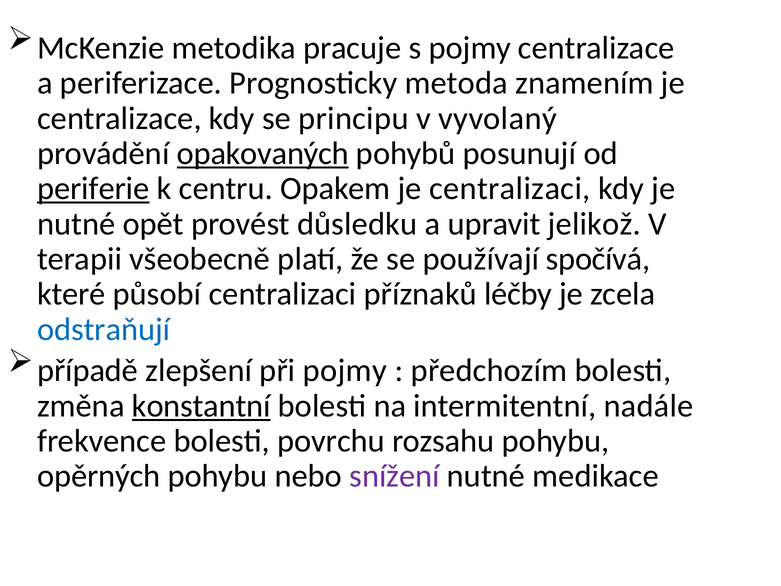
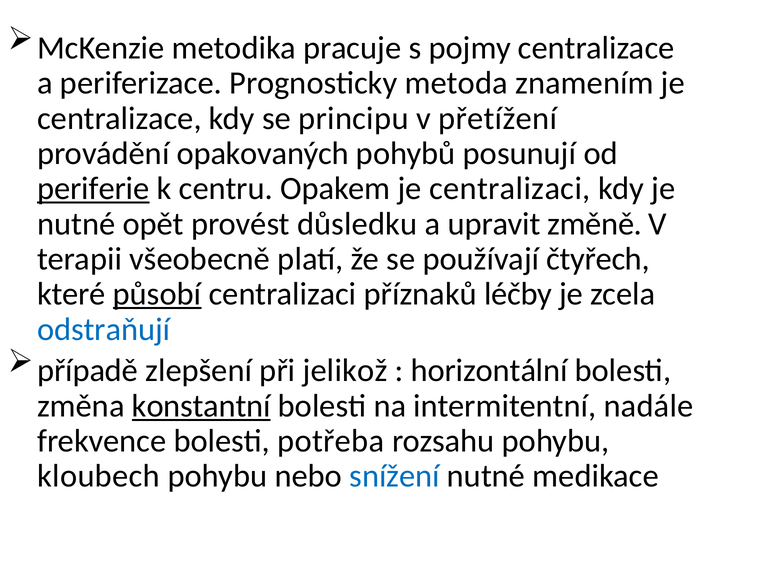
vyvolaný: vyvolaný -> přetížení
opakovaných underline: present -> none
jelikož: jelikož -> změně
spočívá: spočívá -> čtyřech
působí underline: none -> present
při pojmy: pojmy -> jelikož
předchozím: předchozím -> horizontální
povrchu: povrchu -> potřeba
opěrných: opěrných -> kloubech
snížení colour: purple -> blue
